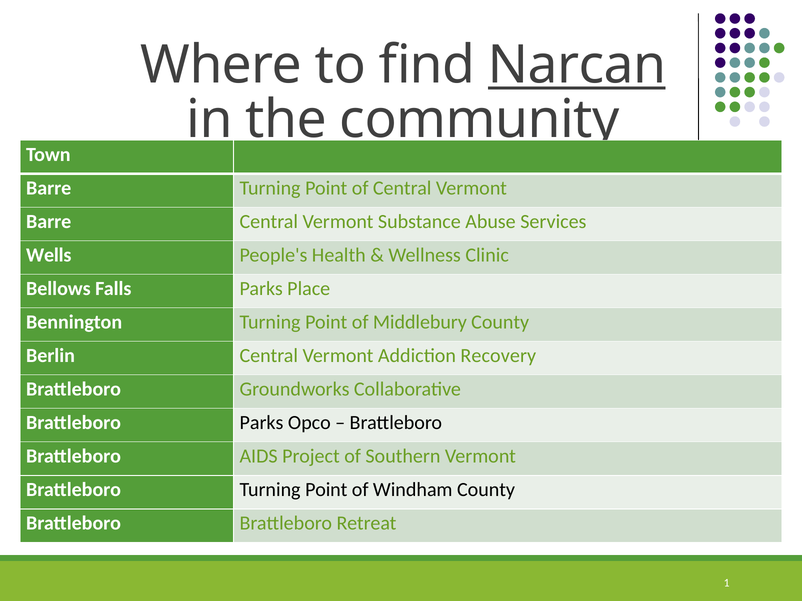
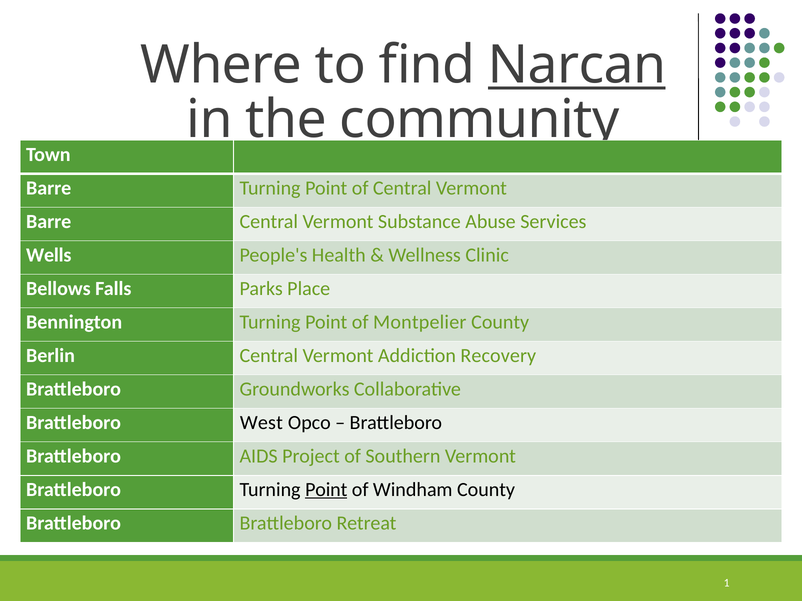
Middlebury: Middlebury -> Montpelier
Brattleboro Parks: Parks -> West
Point at (326, 490) underline: none -> present
